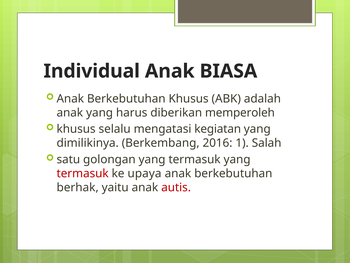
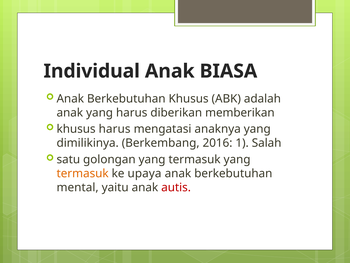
memperoleh: memperoleh -> memberikan
khusus selalu: selalu -> harus
kegiatan: kegiatan -> anaknya
termasuk at (83, 173) colour: red -> orange
berhak: berhak -> mental
